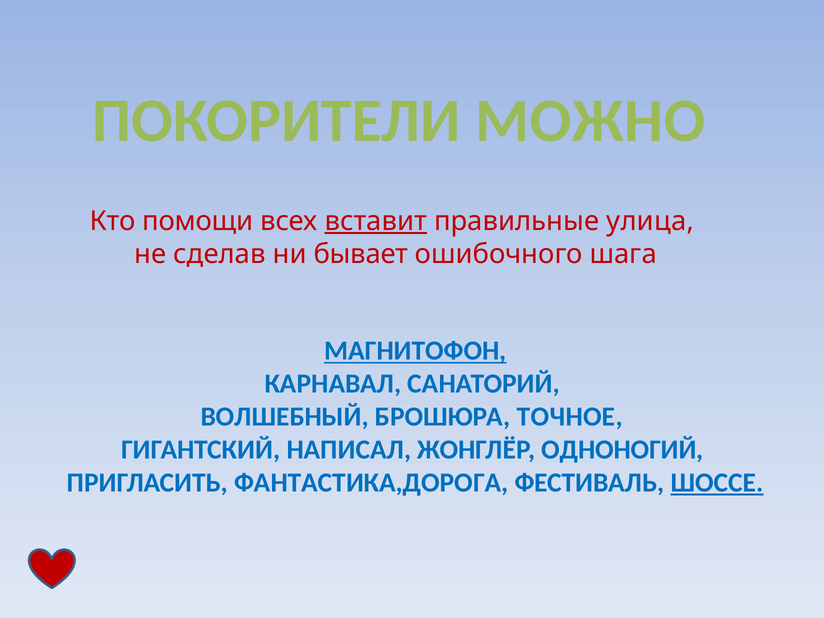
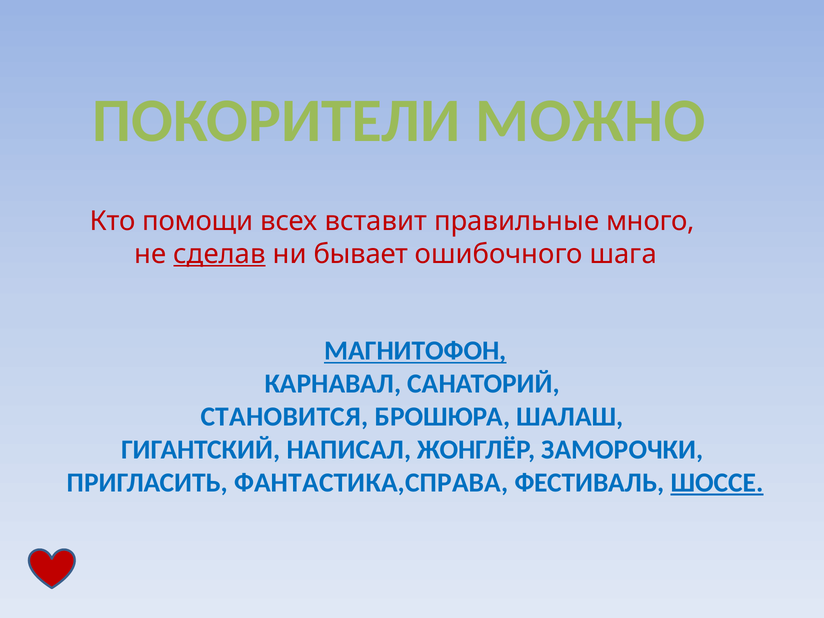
вставит underline: present -> none
улица: улица -> много
сделав underline: none -> present
ВОЛШЕБНЫЙ: ВОЛШЕБНЫЙ -> СТАНОВИТСЯ
ТОЧНОЕ: ТОЧНОЕ -> ШАЛАШ
ОДНОНОГИЙ: ОДНОНОГИЙ -> ЗАМОРОЧКИ
ФАНТАСТИКА,ДОРОГА: ФАНТАСТИКА,ДОРОГА -> ФАНТАСТИКА,СПРАВА
